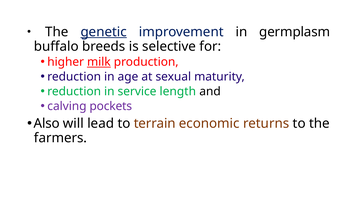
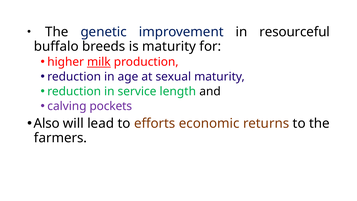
genetic underline: present -> none
germplasm: germplasm -> resourceful
is selective: selective -> maturity
terrain: terrain -> efforts
